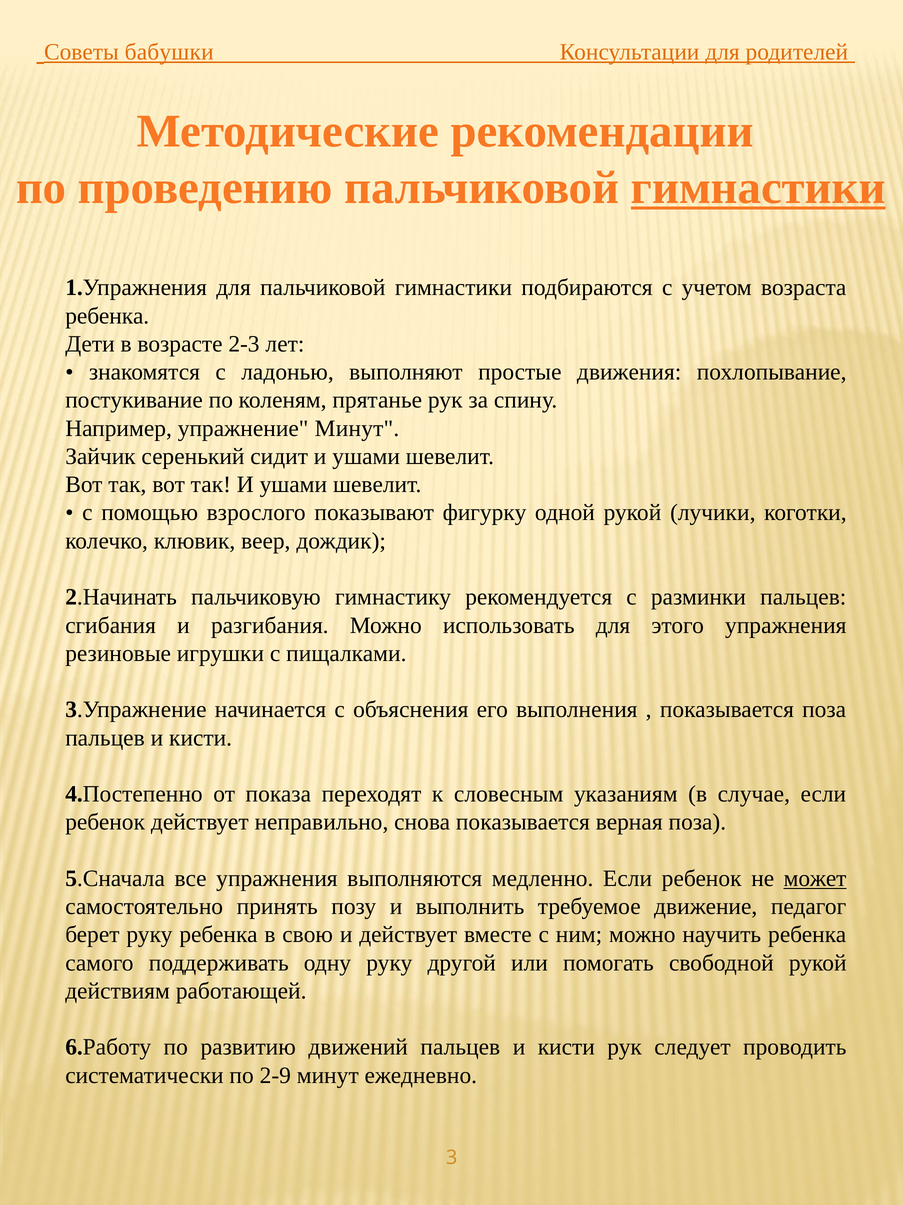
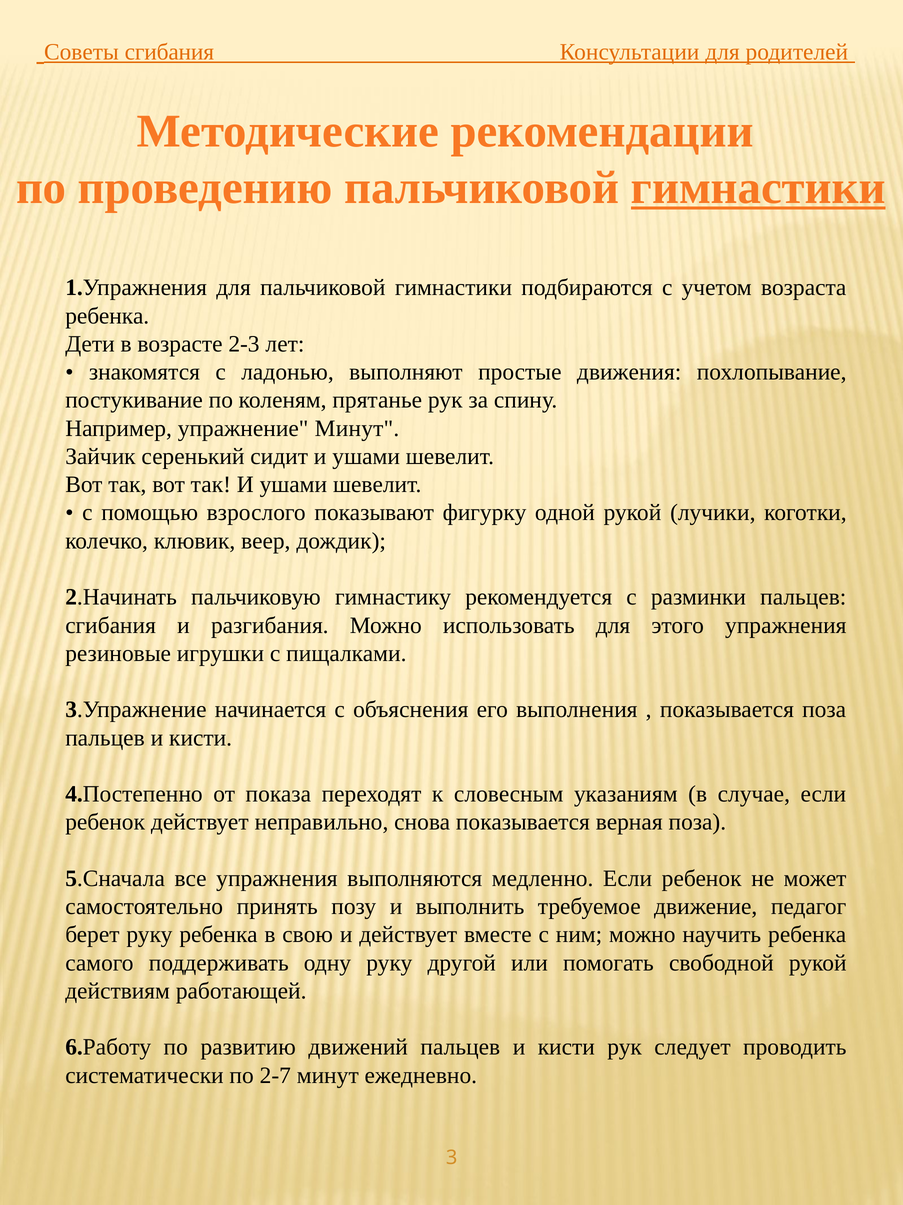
Советы бабушки: бабушки -> сгибания
может underline: present -> none
2-9: 2-9 -> 2-7
